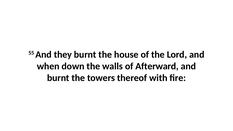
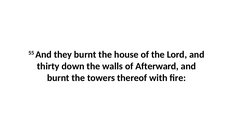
when: when -> thirty
